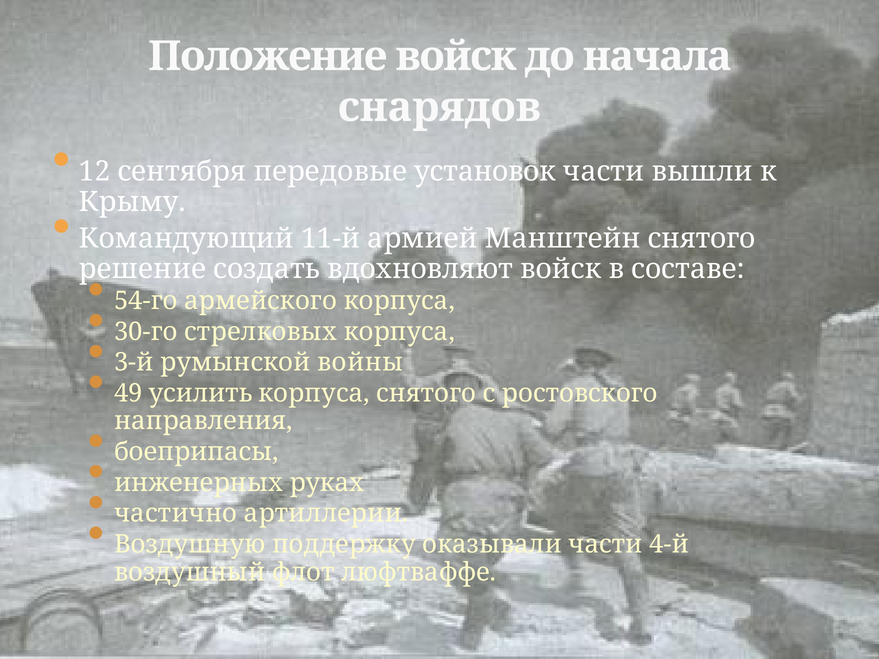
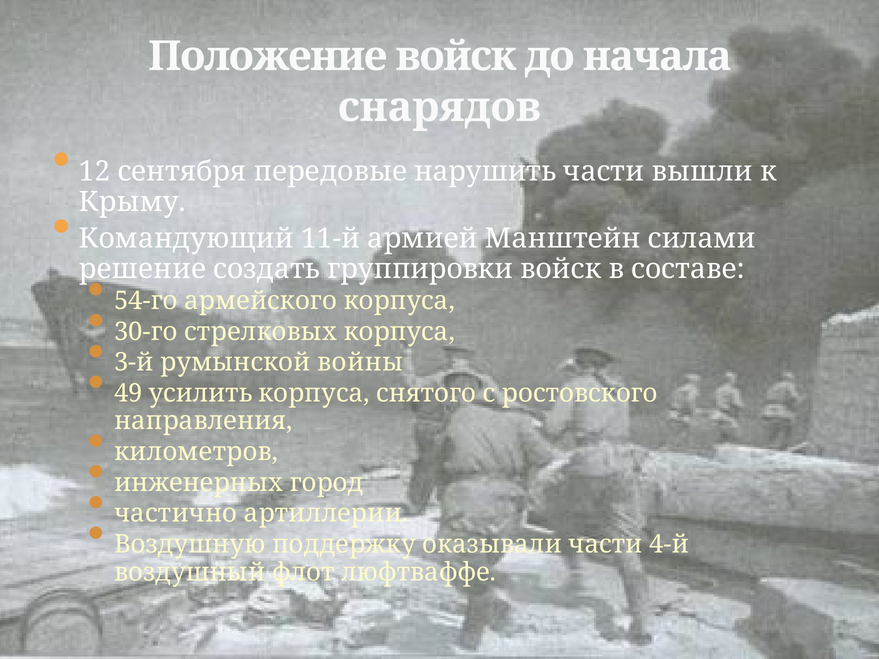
установок: установок -> нарушить
Манштейн снятого: снятого -> силами
вдохновляют: вдохновляют -> группировки
боеприпасы: боеприпасы -> километров
руках: руках -> город
